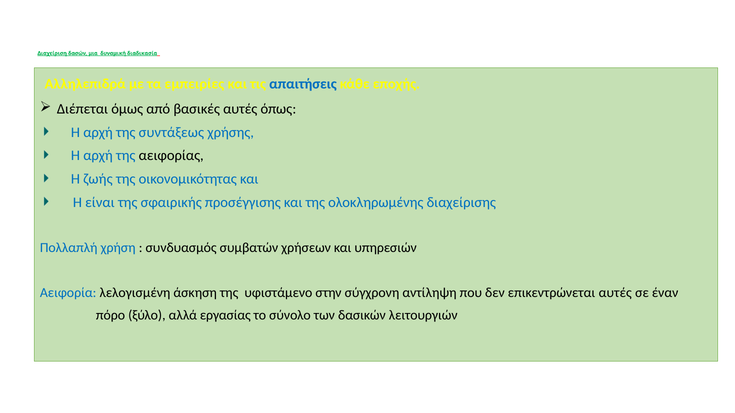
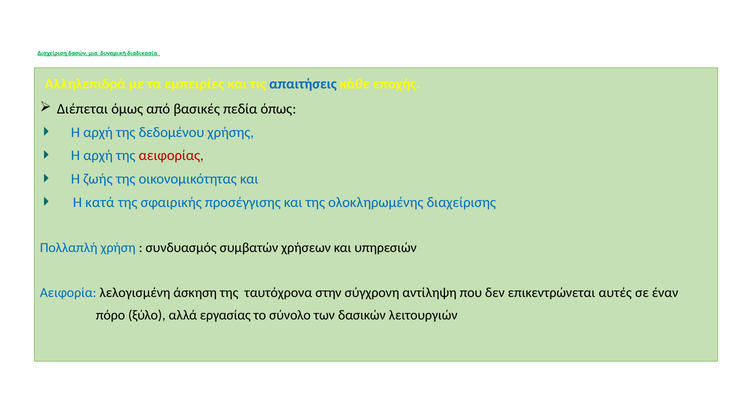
βασικές αυτές: αυτές -> πεδία
συντάξεως: συντάξεως -> δεδομένου
αειφορίας colour: black -> red
είναι: είναι -> κατά
υφιστάμενο: υφιστάμενο -> ταυτόχρονα
